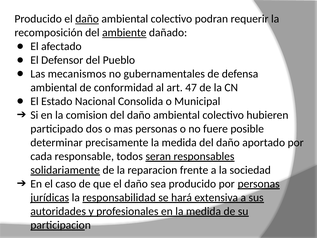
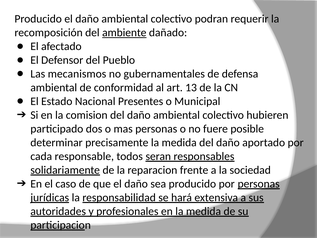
daño at (87, 19) underline: present -> none
47: 47 -> 13
Consolida: Consolida -> Presentes
